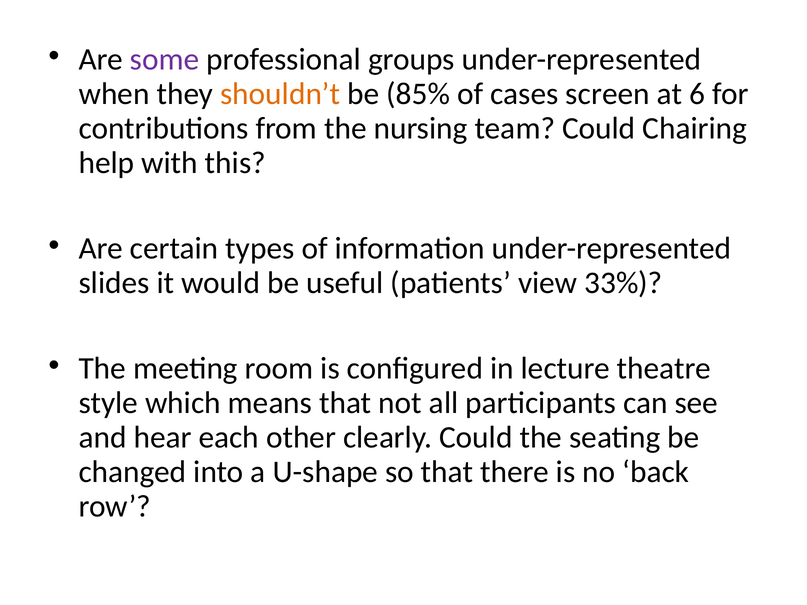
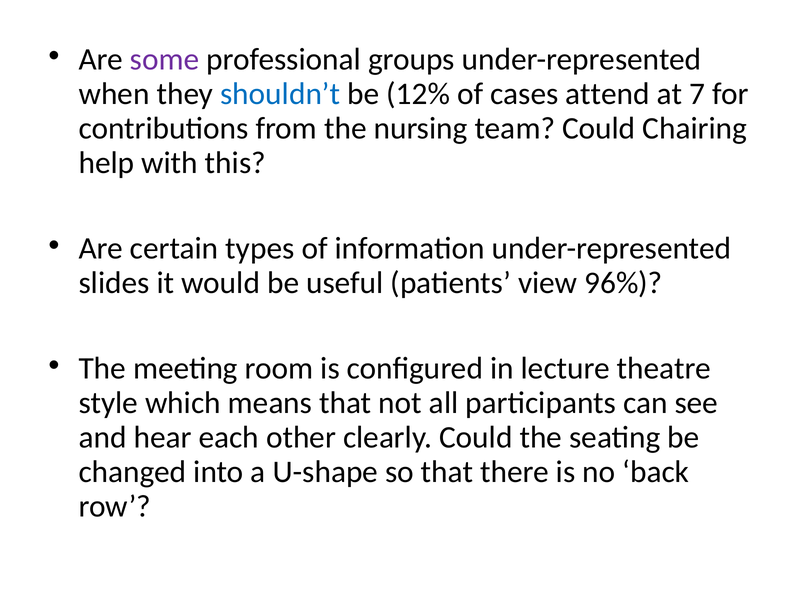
shouldn’t colour: orange -> blue
85%: 85% -> 12%
screen: screen -> attend
6: 6 -> 7
33%: 33% -> 96%
